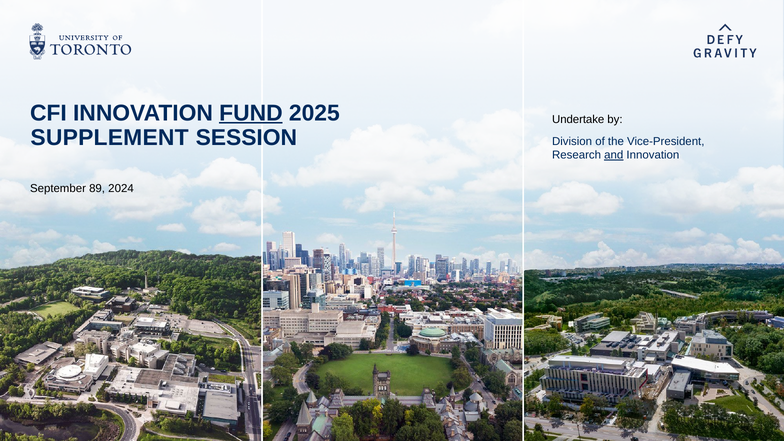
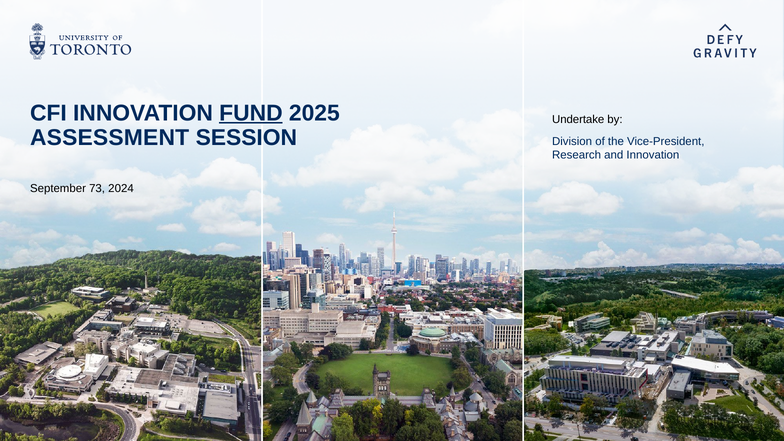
SUPPLEMENT: SUPPLEMENT -> ASSESSMENT
and underline: present -> none
89: 89 -> 73
